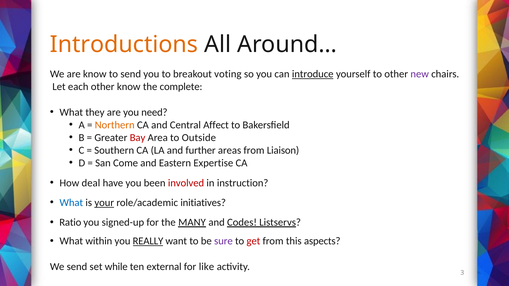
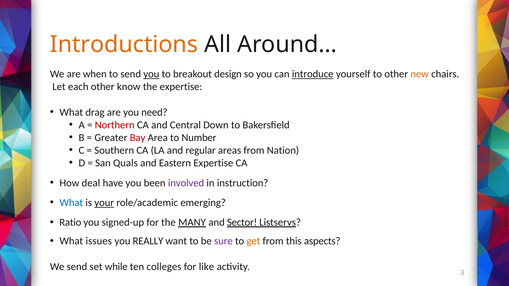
are know: know -> when
you at (151, 74) underline: none -> present
voting: voting -> design
new colour: purple -> orange
the complete: complete -> expertise
they: they -> drag
Northern colour: orange -> red
Affect: Affect -> Down
Outside: Outside -> Number
further: further -> regular
Liaison: Liaison -> Nation
Come: Come -> Quals
involved colour: red -> purple
initiatives: initiatives -> emerging
Codes: Codes -> Sector
within: within -> issues
REALLY underline: present -> none
get colour: red -> orange
external: external -> colleges
